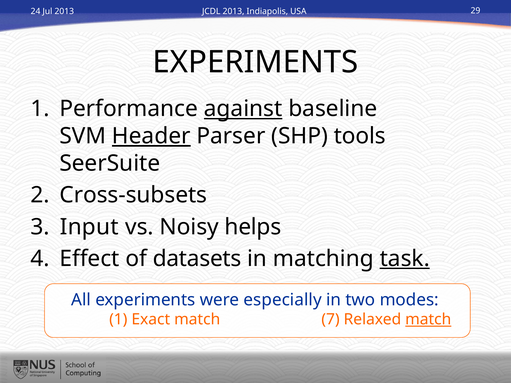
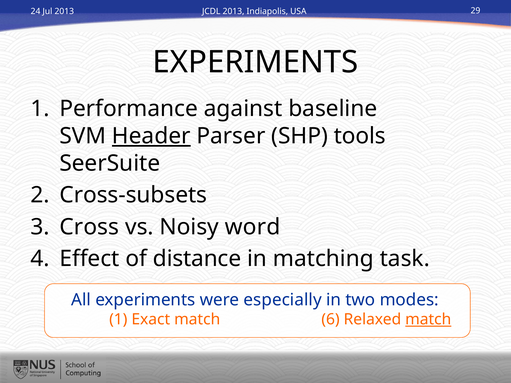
against underline: present -> none
Input: Input -> Cross
helps: helps -> word
datasets: datasets -> distance
task underline: present -> none
7: 7 -> 6
